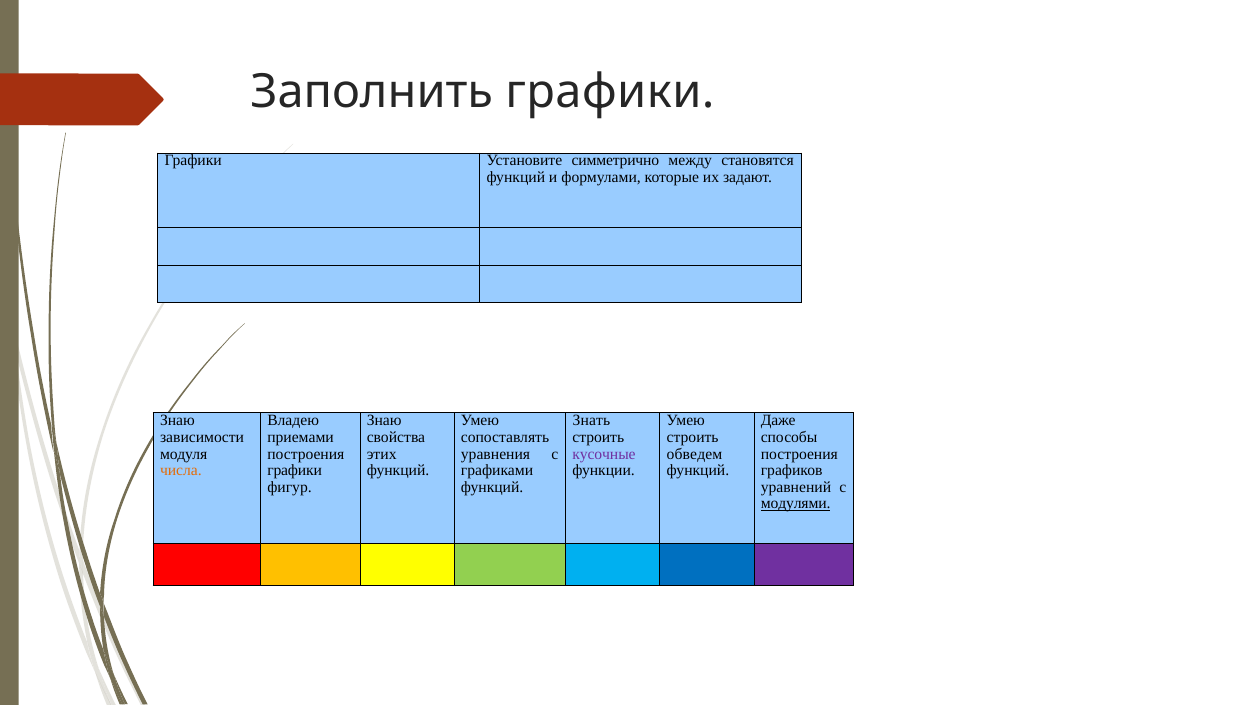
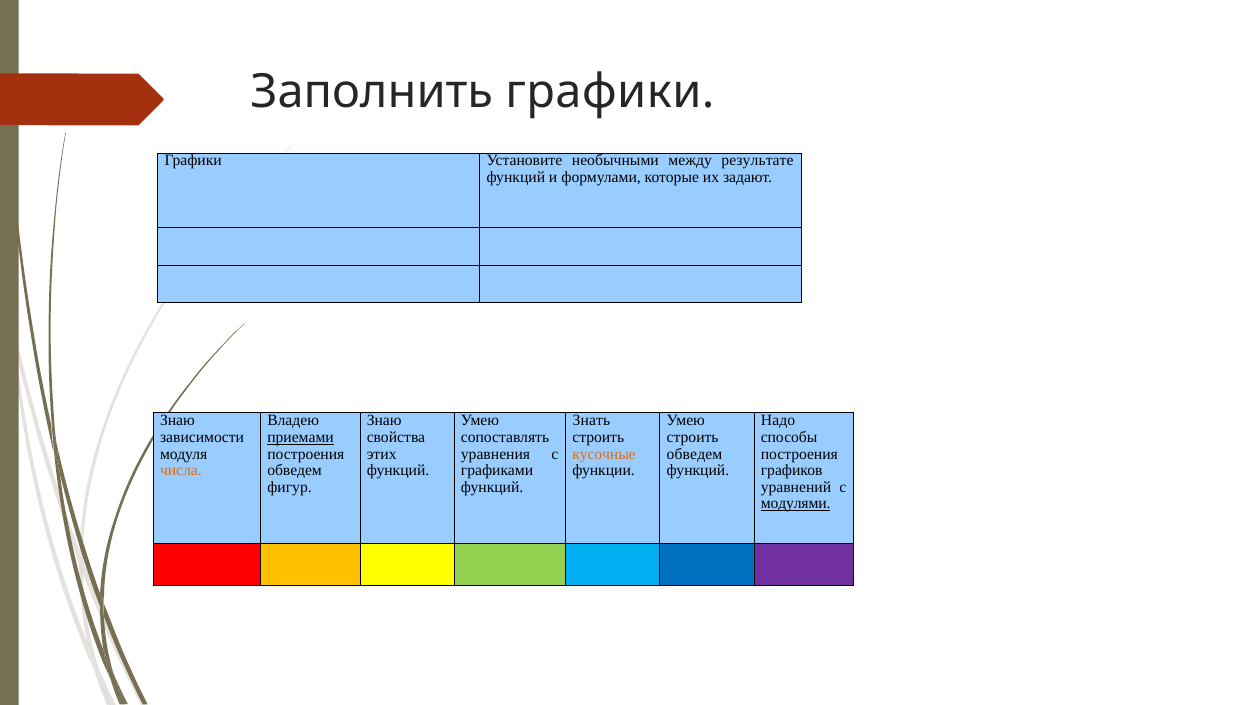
симметрично: симметрично -> необычными
становятся: становятся -> результате
Даже: Даже -> Надо
приемами underline: none -> present
кусочные colour: purple -> orange
графики at (295, 471): графики -> обведем
